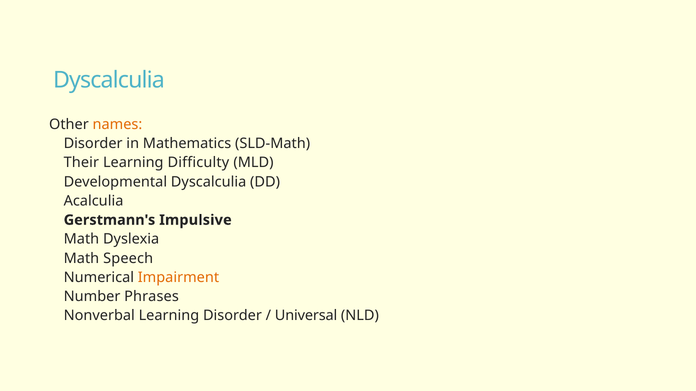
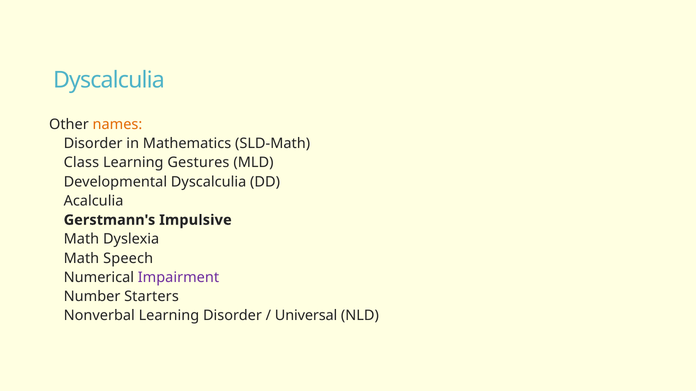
Their: Their -> Class
Difficulty: Difficulty -> Gestures
Impairment colour: orange -> purple
Phrases: Phrases -> Starters
